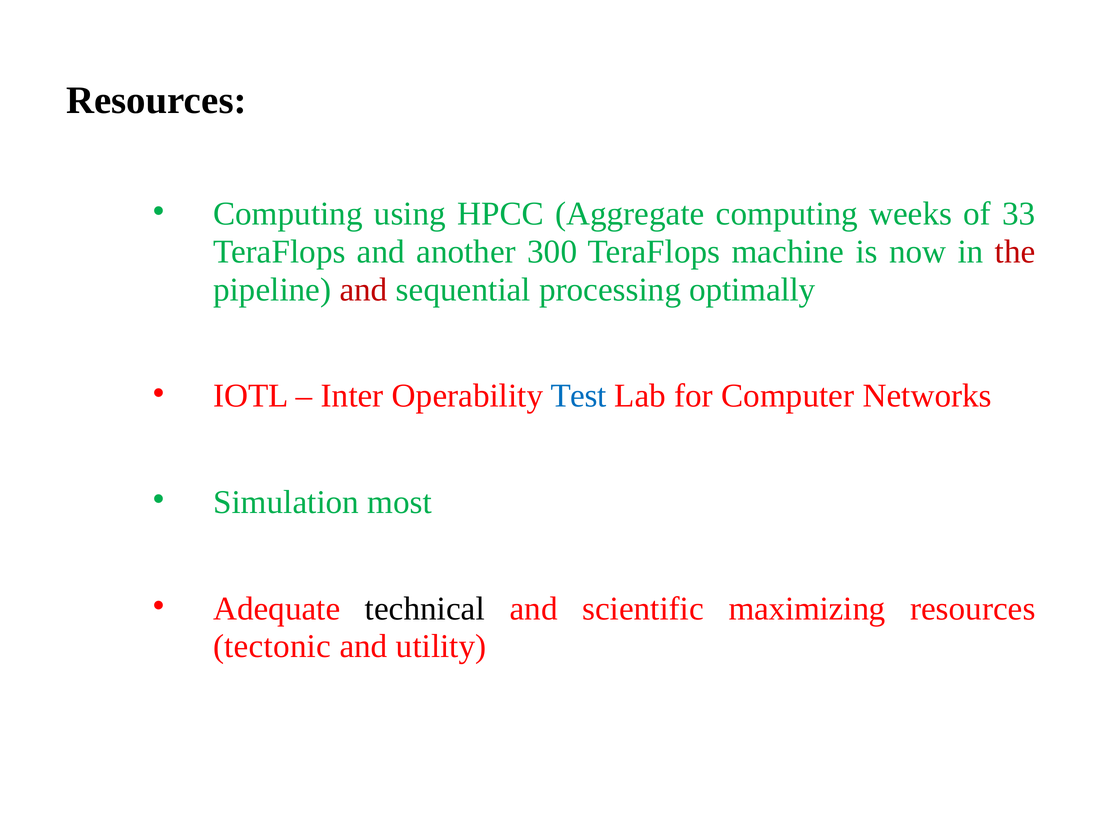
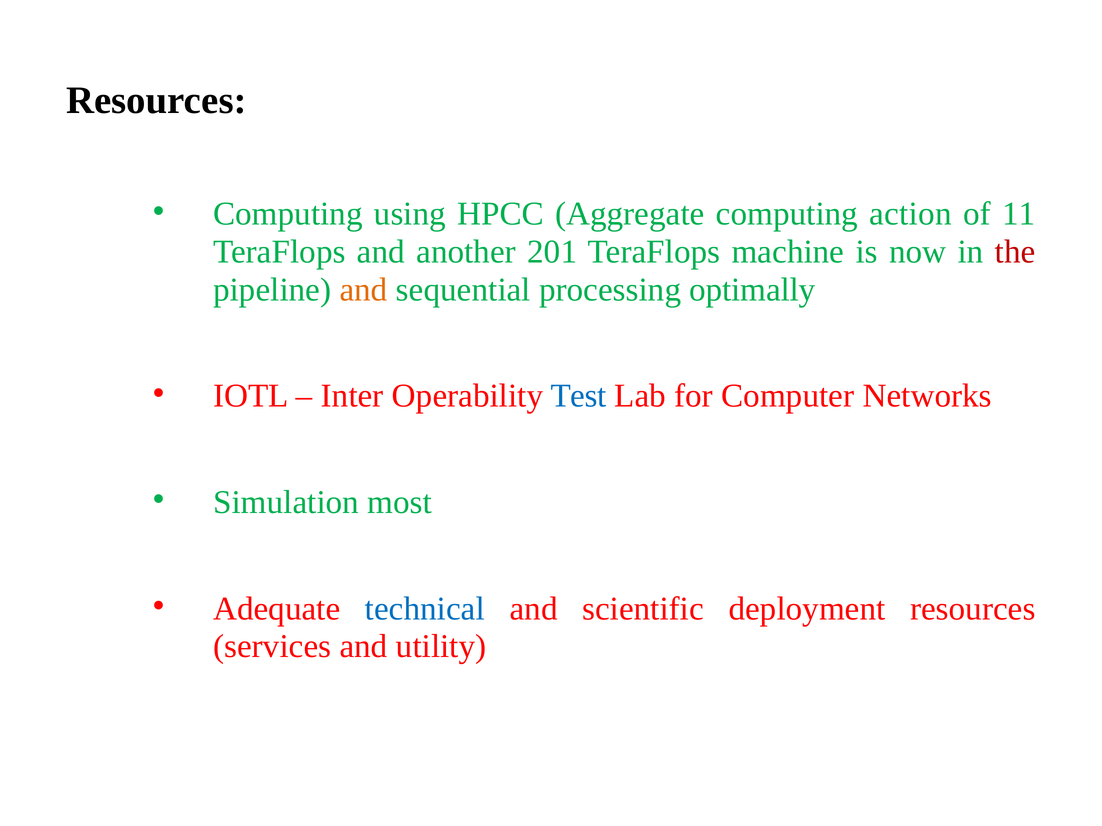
weeks: weeks -> action
33: 33 -> 11
300: 300 -> 201
and at (364, 290) colour: red -> orange
technical colour: black -> blue
maximizing: maximizing -> deployment
tectonic: tectonic -> services
